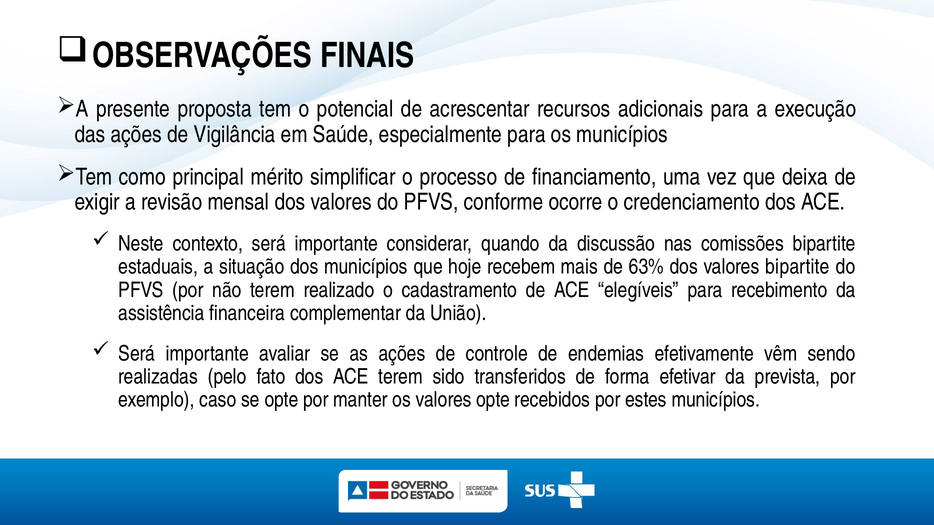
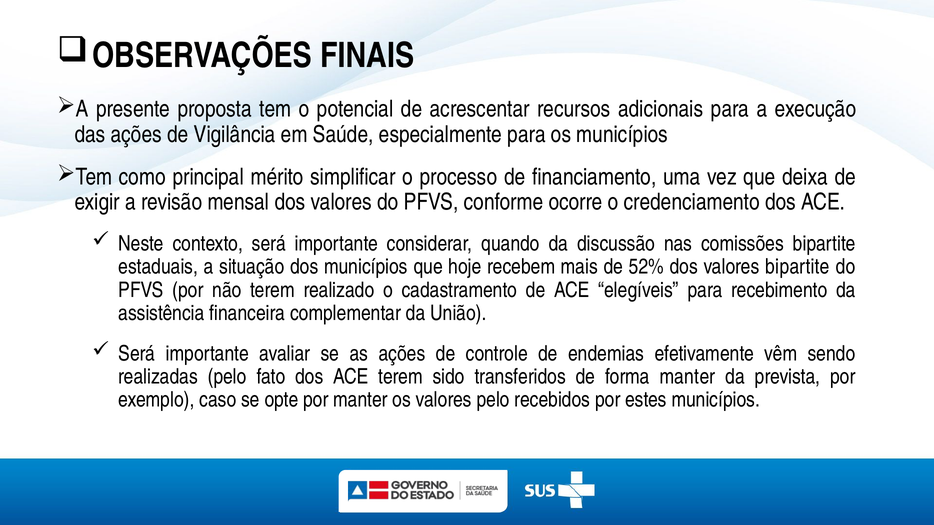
63%: 63% -> 52%
forma efetivar: efetivar -> manter
valores opte: opte -> pelo
